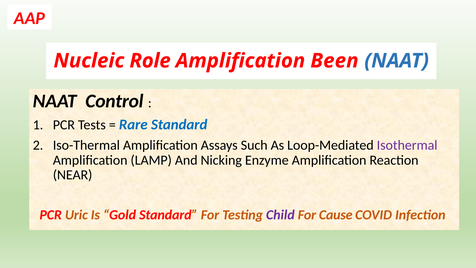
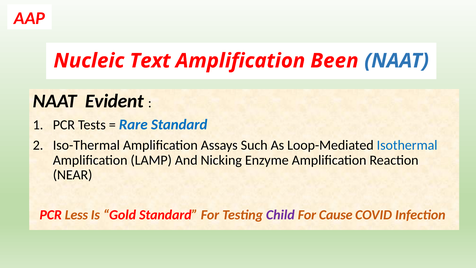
Role: Role -> Text
Control: Control -> Evident
Isothermal colour: purple -> blue
Uric: Uric -> Less
